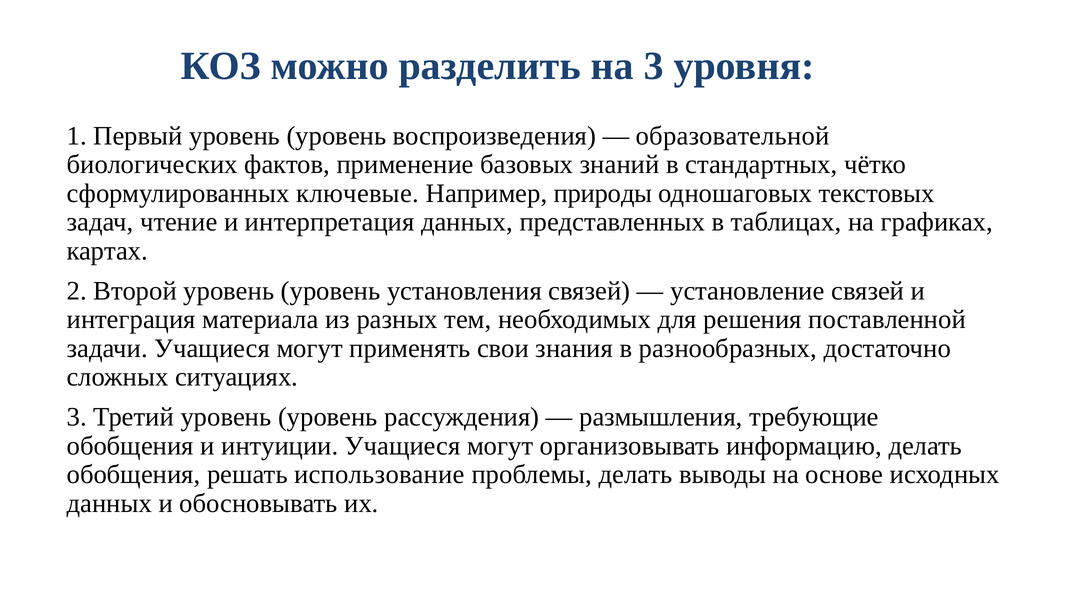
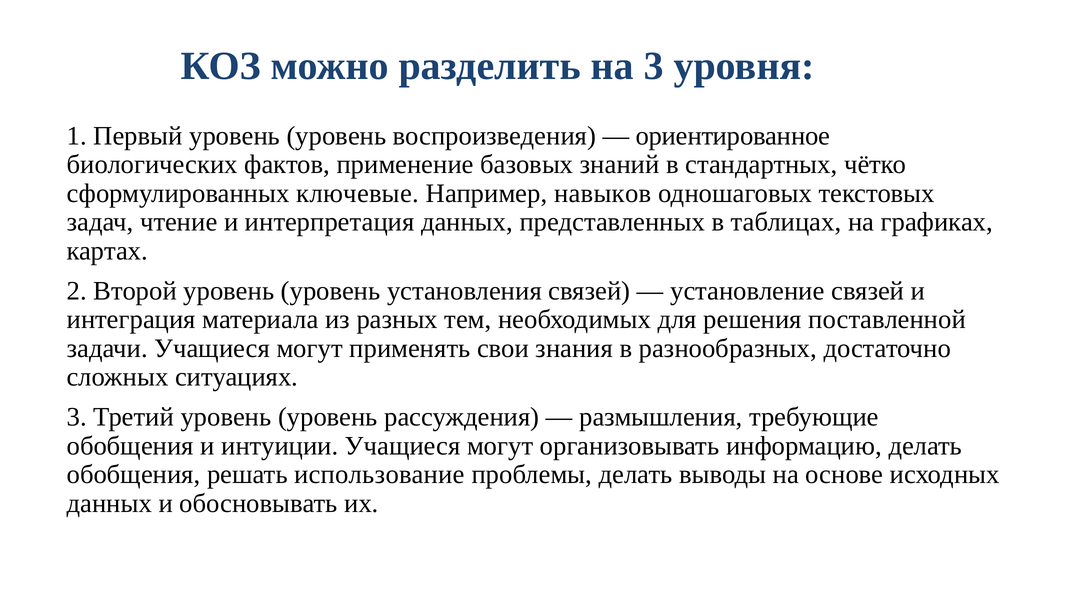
образовательной: образовательной -> ориентированное
природы: природы -> навыков
